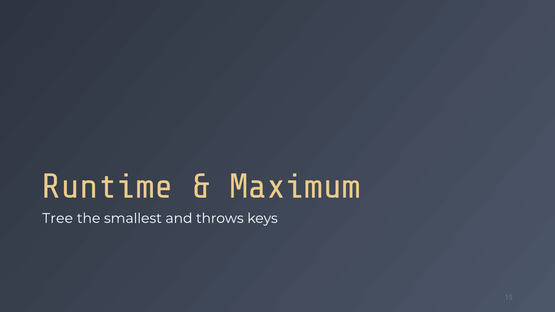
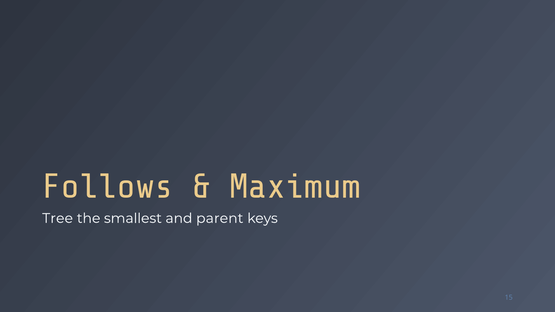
Runtime: Runtime -> Follows
throws: throws -> parent
